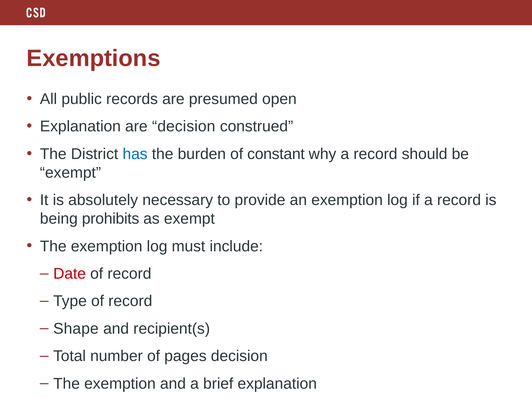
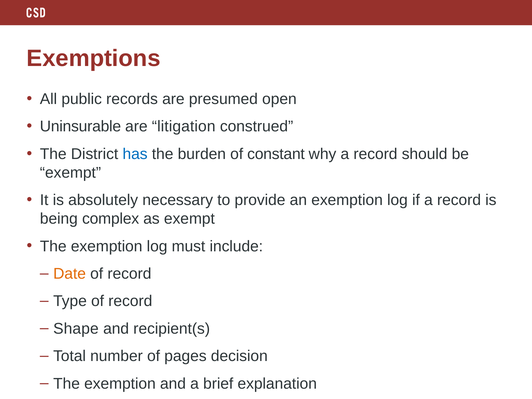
Explanation at (80, 127): Explanation -> Uninsurable
are decision: decision -> litigation
prohibits: prohibits -> complex
Date colour: red -> orange
